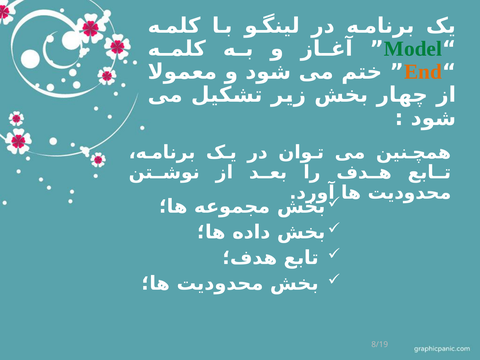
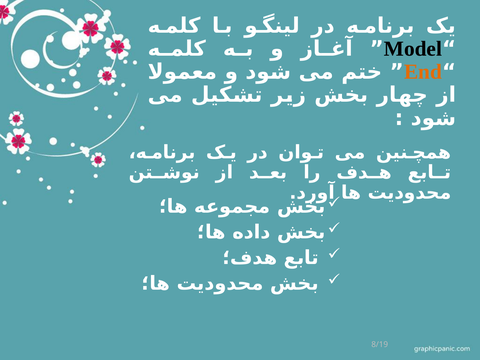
Model colour: green -> black
